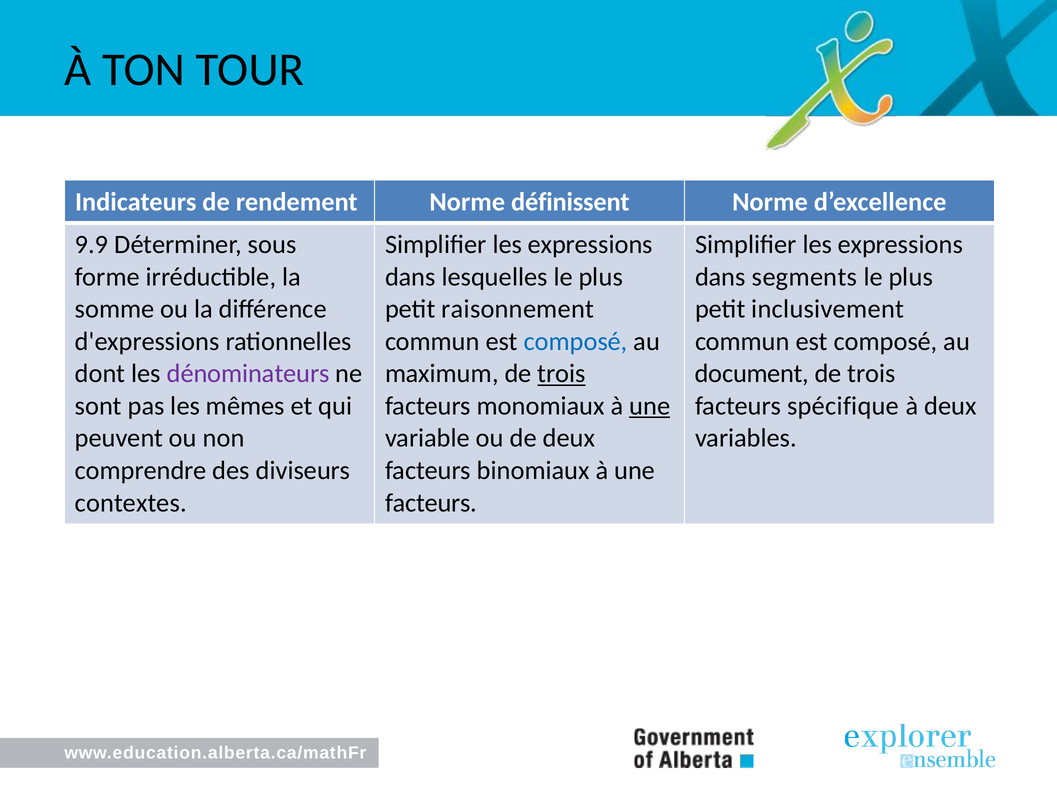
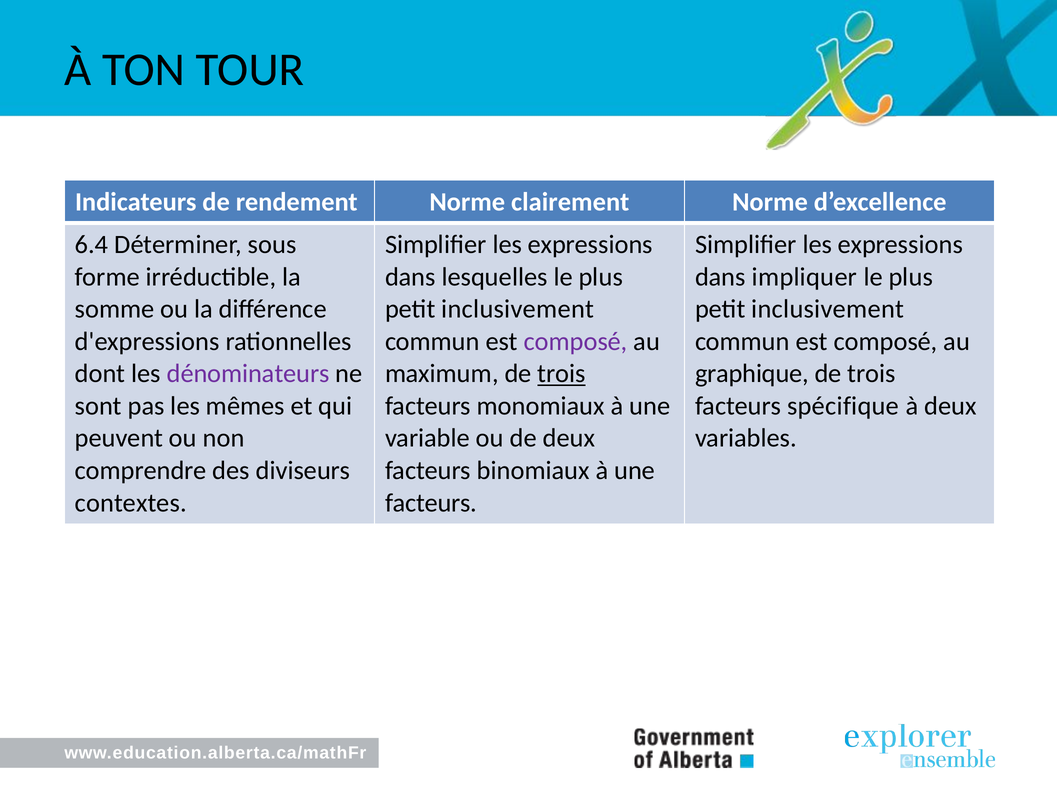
définissent: définissent -> clairement
9.9: 9.9 -> 6.4
segments: segments -> impliquer
raisonnement at (518, 309): raisonnement -> inclusivement
composé at (576, 341) colour: blue -> purple
document: document -> graphique
une at (650, 406) underline: present -> none
